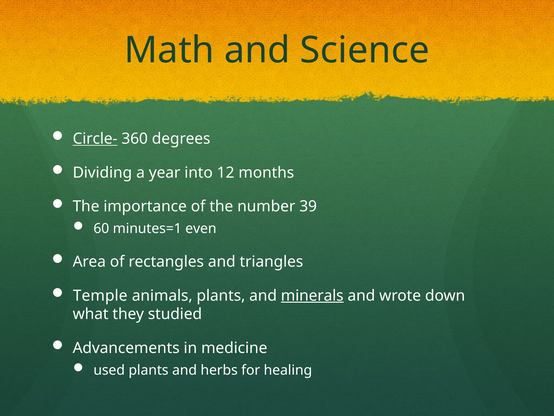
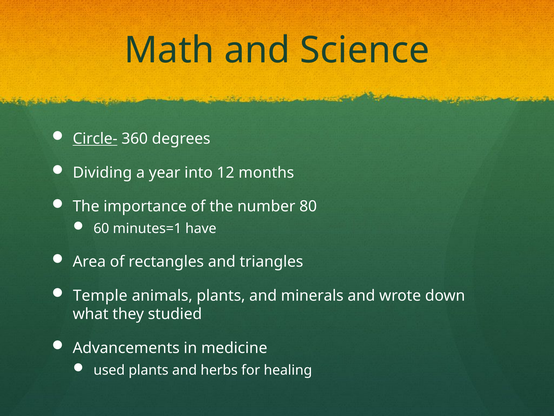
39: 39 -> 80
even: even -> have
minerals underline: present -> none
